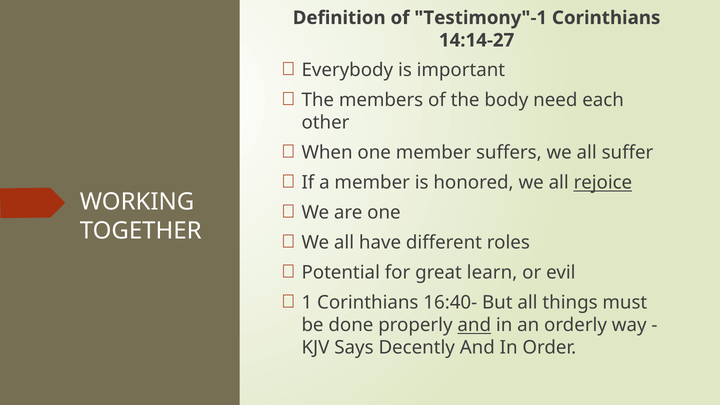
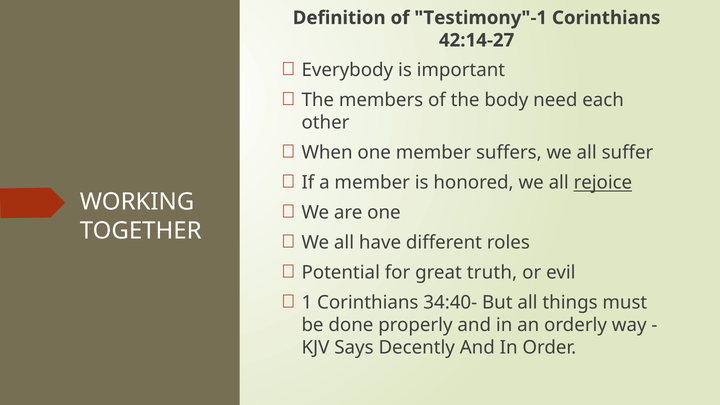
14:14-27: 14:14-27 -> 42:14-27
learn: learn -> truth
16:40-: 16:40- -> 34:40-
and at (474, 325) underline: present -> none
